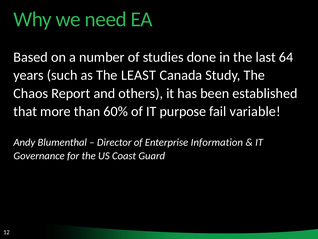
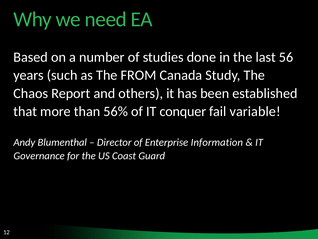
64: 64 -> 56
LEAST: LEAST -> FROM
60%: 60% -> 56%
purpose: purpose -> conquer
